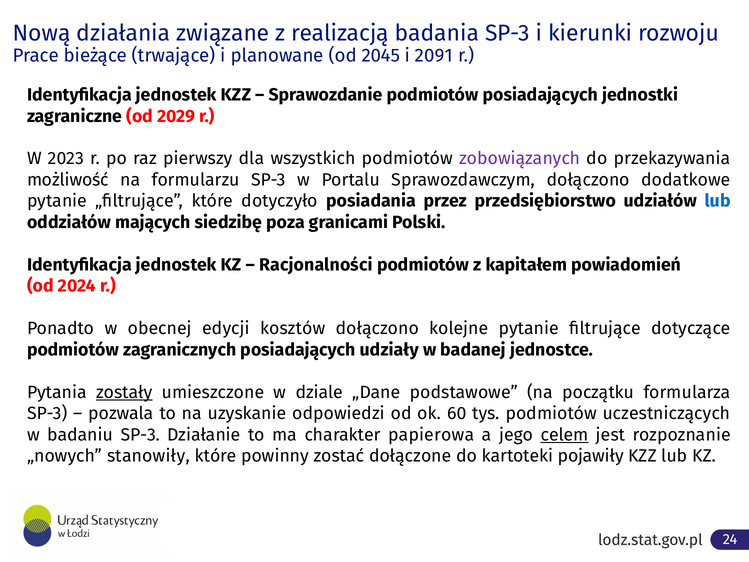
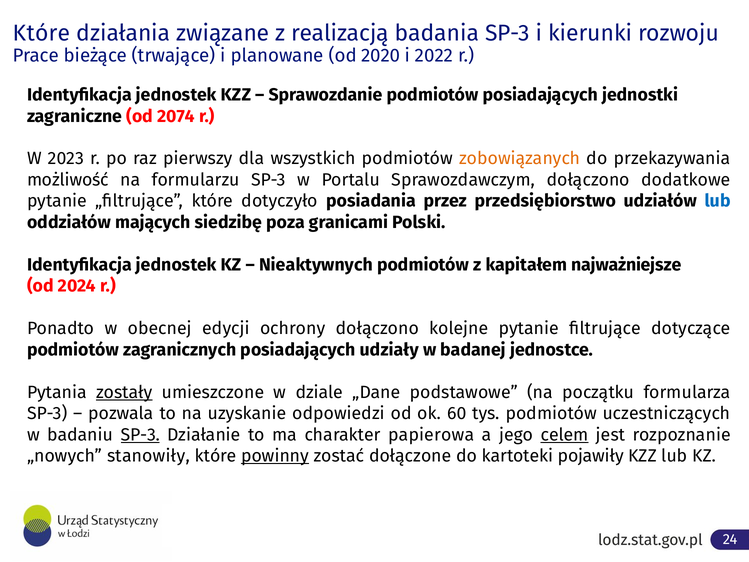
Nową at (42, 33): Nową -> Które
2045: 2045 -> 2020
2091: 2091 -> 2022
2029: 2029 -> 2074
zobowiązanych colour: purple -> orange
Racjonalności: Racjonalności -> Nieaktywnych
powiadomień: powiadomień -> najważniejsze
kosztów: kosztów -> ochrony
SP-3 at (140, 435) underline: none -> present
powinny underline: none -> present
